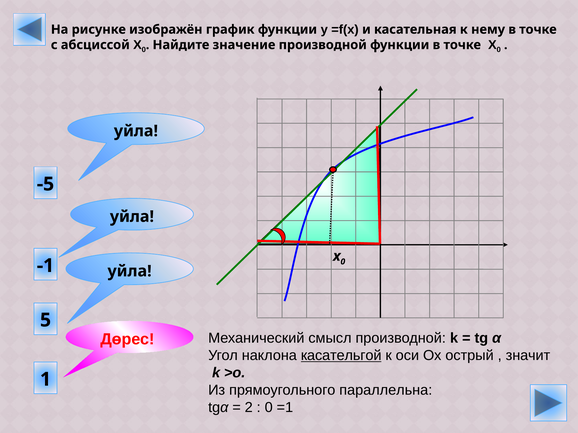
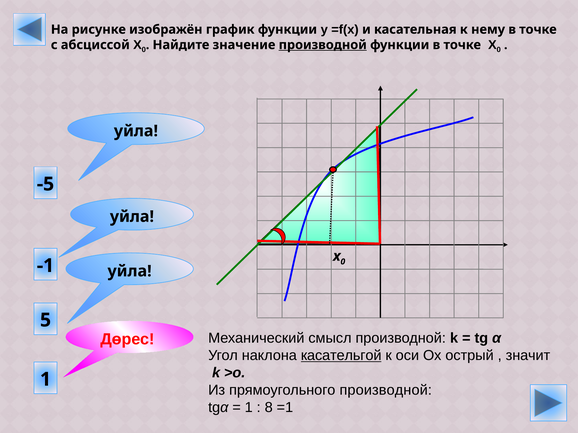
производной at (323, 45) underline: none -> present
прямоугольного параллельна: параллельна -> производной
2 at (249, 408): 2 -> 1
0 at (269, 408): 0 -> 8
